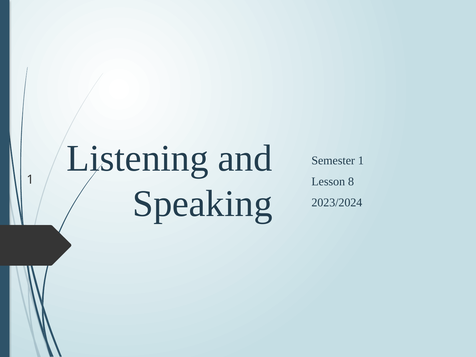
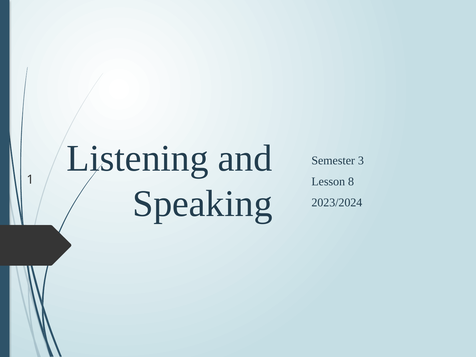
Semester 1: 1 -> 3
